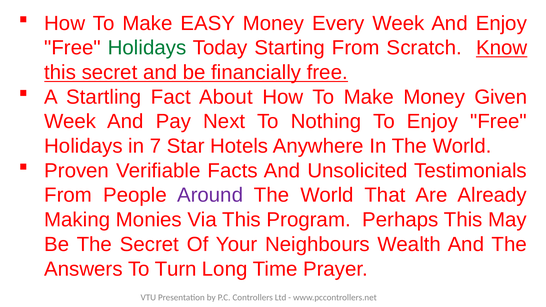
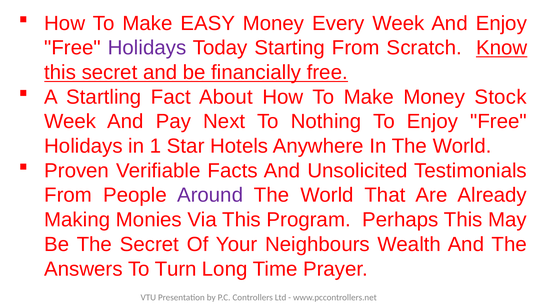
Holidays at (147, 48) colour: green -> purple
Given: Given -> Stock
7: 7 -> 1
